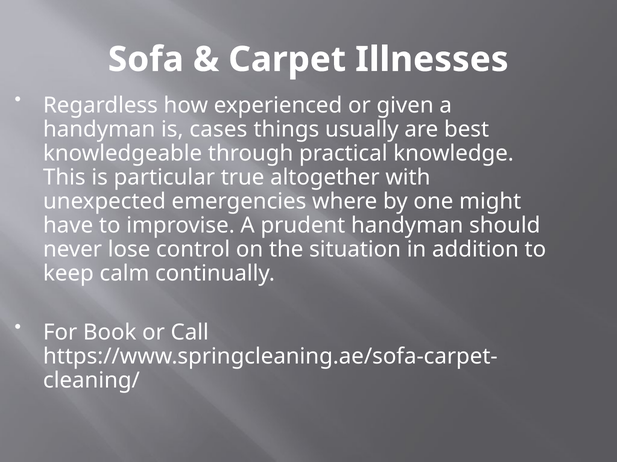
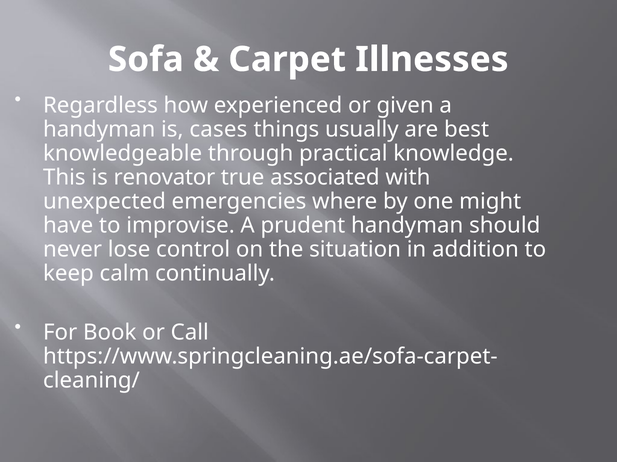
particular: particular -> renovator
altogether: altogether -> associated
